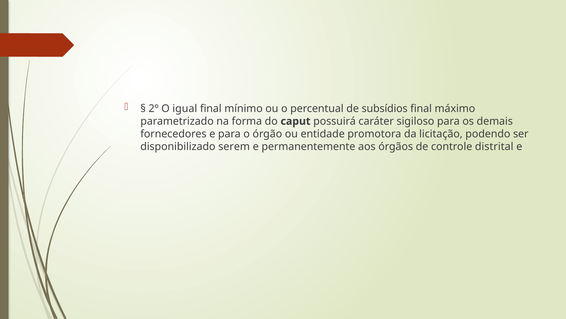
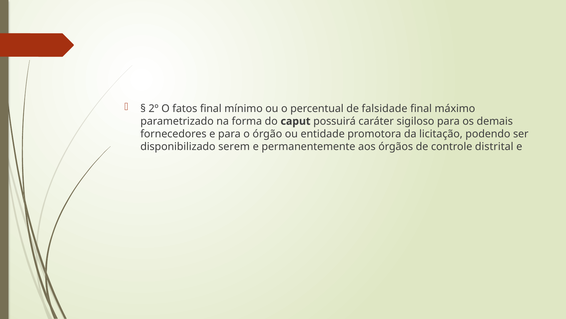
igual: igual -> fatos
subsídios: subsídios -> falsidade
